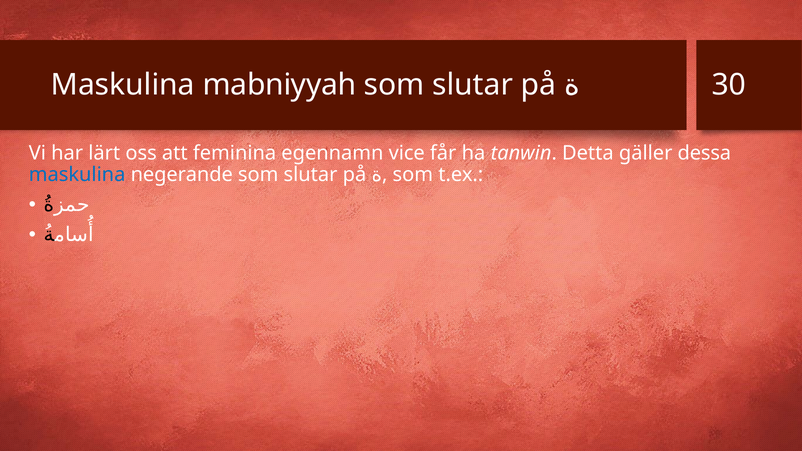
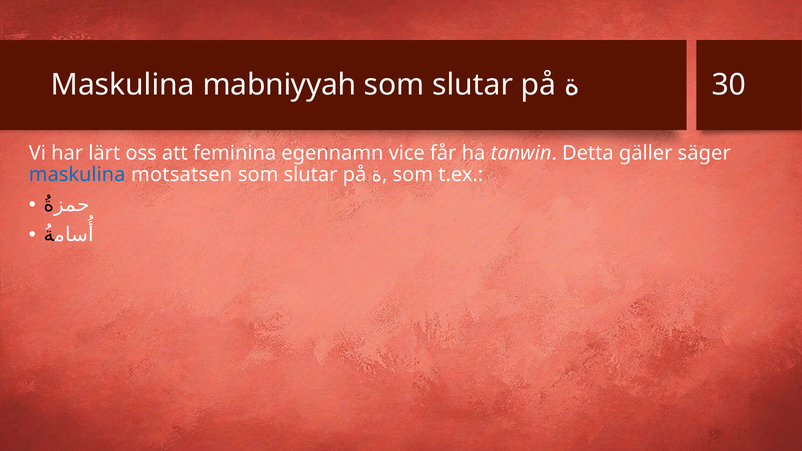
dessa: dessa -> säger
negerande: negerande -> motsatsen
